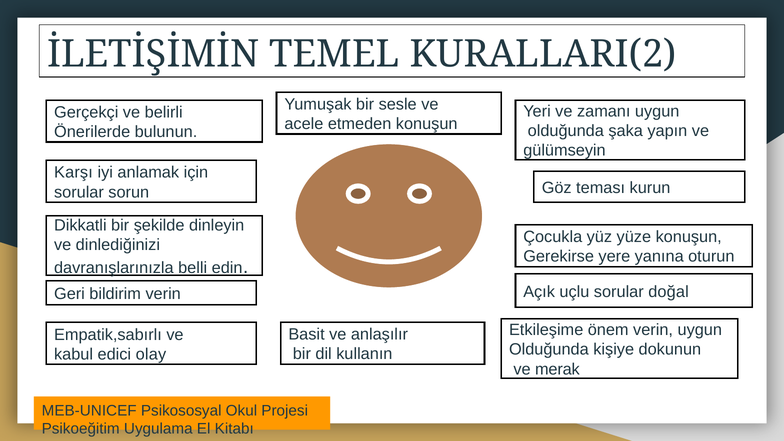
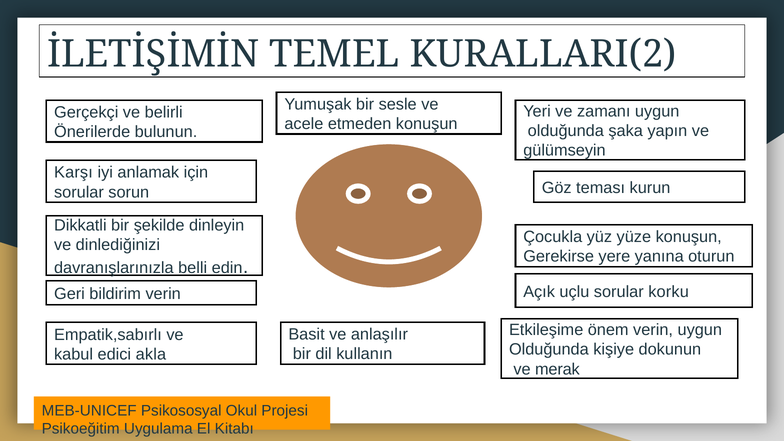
doğal: doğal -> korku
olay: olay -> akla
